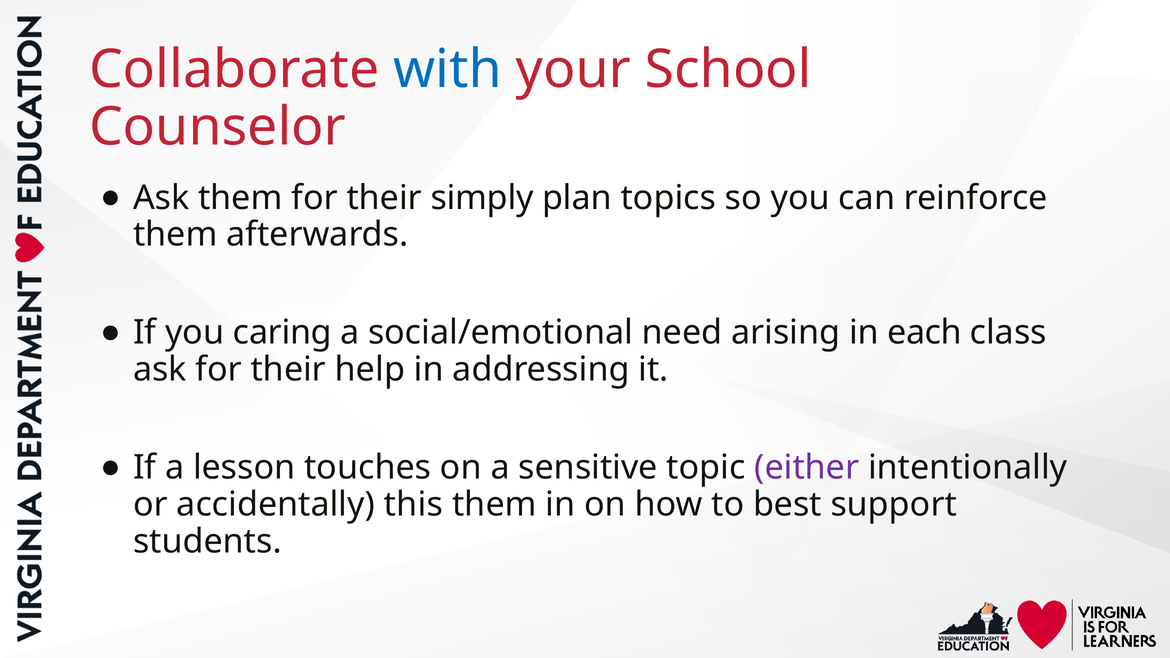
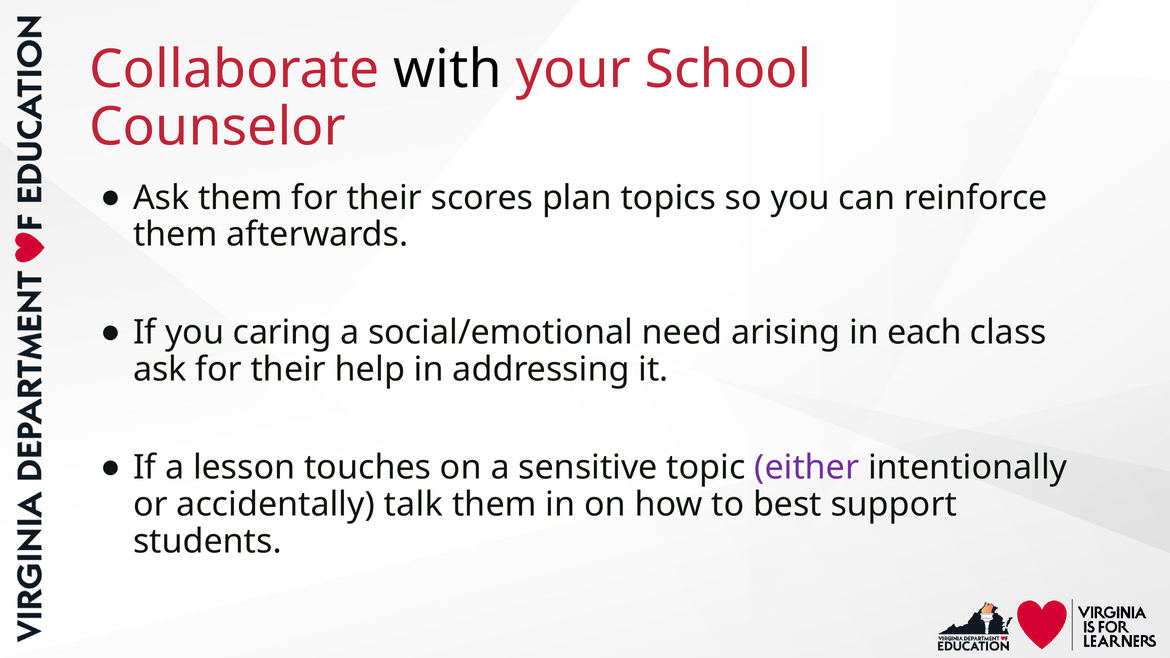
with colour: blue -> black
simply: simply -> scores
this: this -> talk
